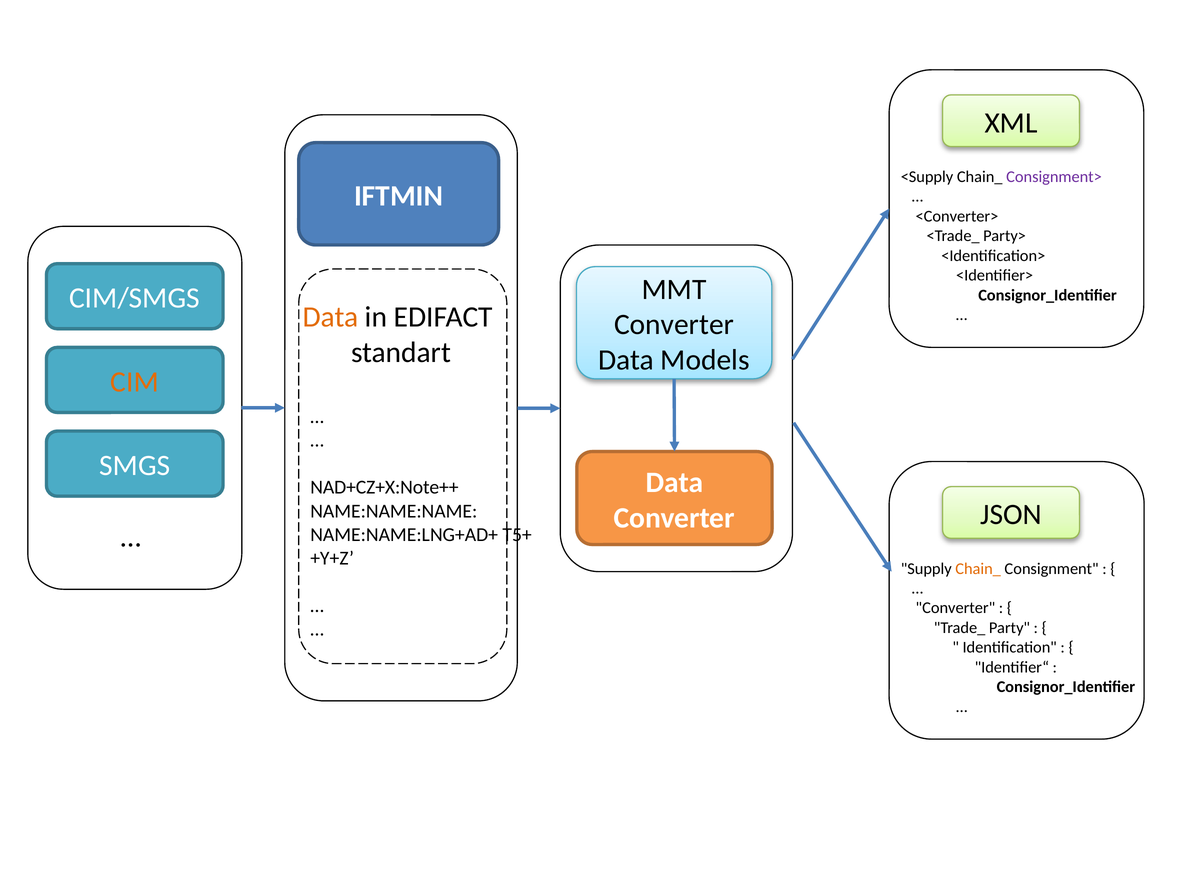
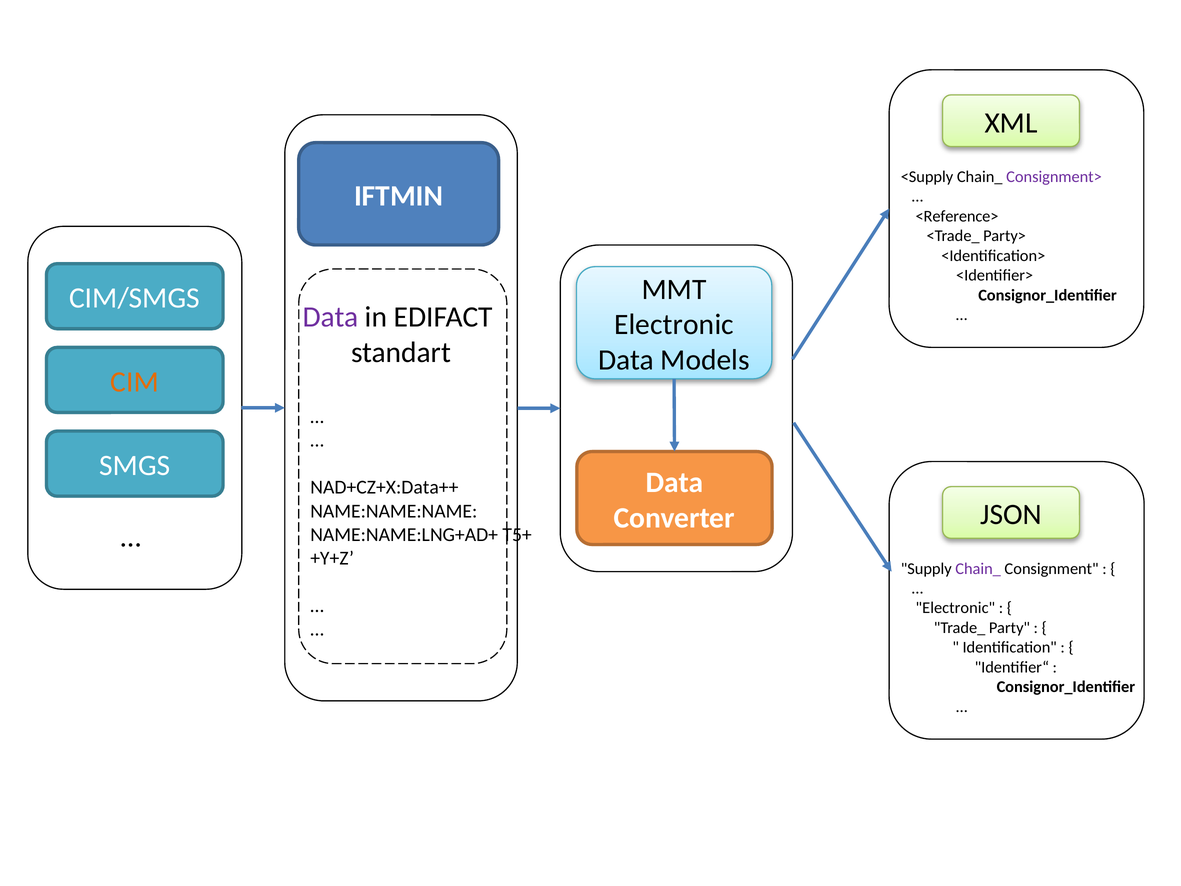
<Converter>: <Converter> -> <Reference>
Data at (331, 317) colour: orange -> purple
Converter at (674, 325): Converter -> Electronic
NAD+CZ+Х:Note++: NAD+CZ+Х:Note++ -> NAD+CZ+Х:Data++
Chain_ at (978, 568) colour: orange -> purple
Converter at (955, 608): Converter -> Electronic
